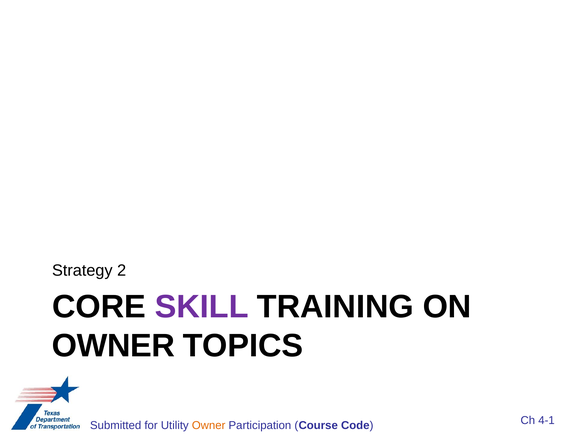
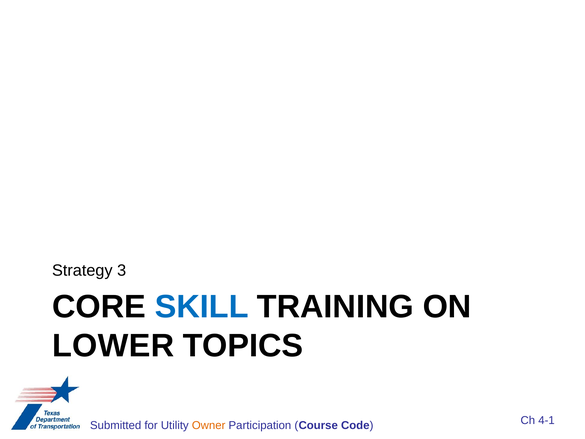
2: 2 -> 3
SKILL colour: purple -> blue
OWNER at (113, 346): OWNER -> LOWER
